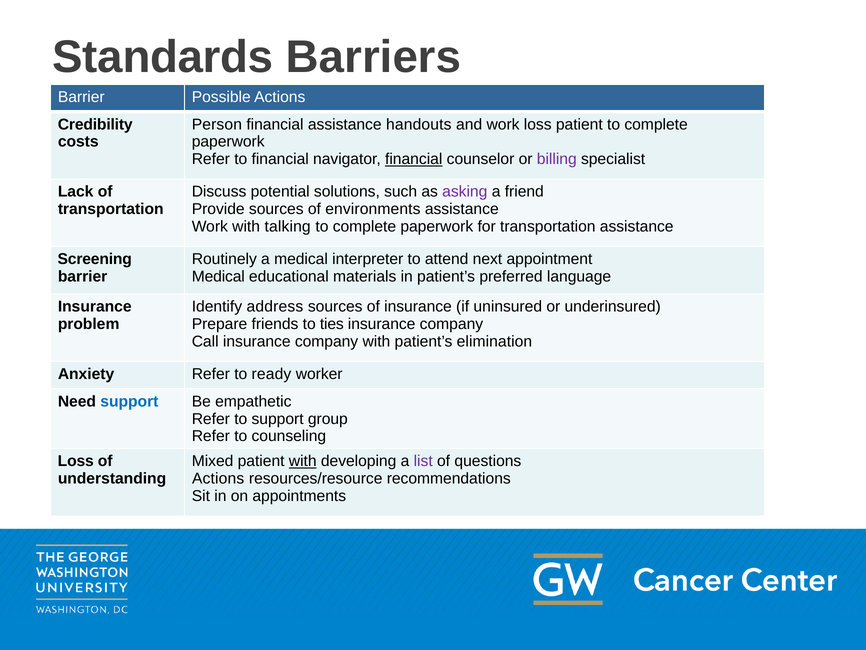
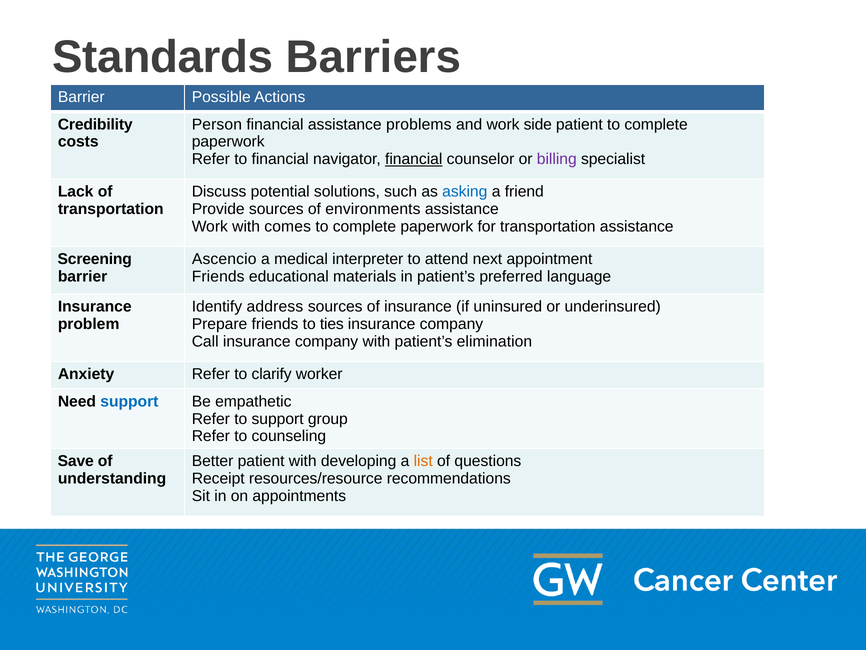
handouts: handouts -> problems
work loss: loss -> side
asking colour: purple -> blue
talking: talking -> comes
Routinely: Routinely -> Ascencio
Medical at (218, 276): Medical -> Friends
ready: ready -> clarify
Loss at (76, 461): Loss -> Save
Mixed: Mixed -> Better
with at (303, 461) underline: present -> none
list colour: purple -> orange
Actions at (218, 478): Actions -> Receipt
